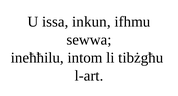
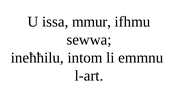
inkun: inkun -> mmur
tibżgħu: tibżgħu -> emmnu
